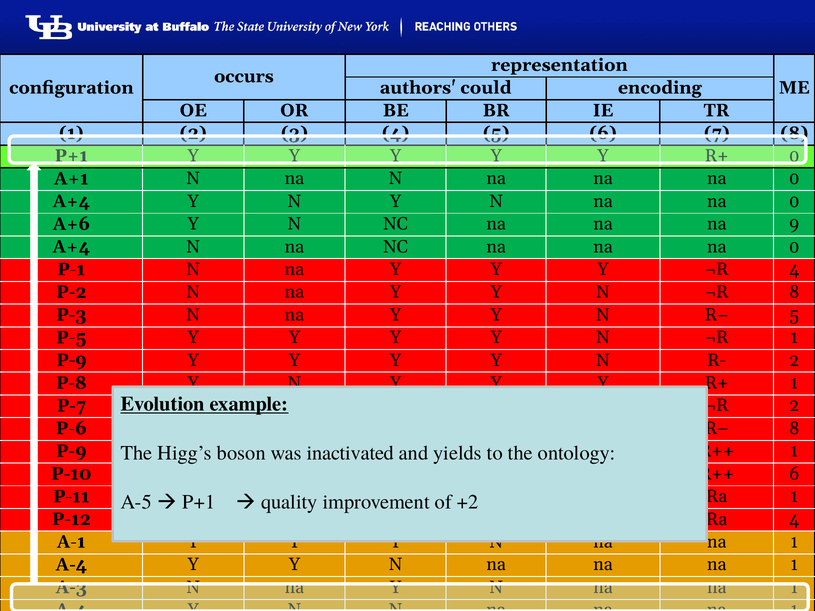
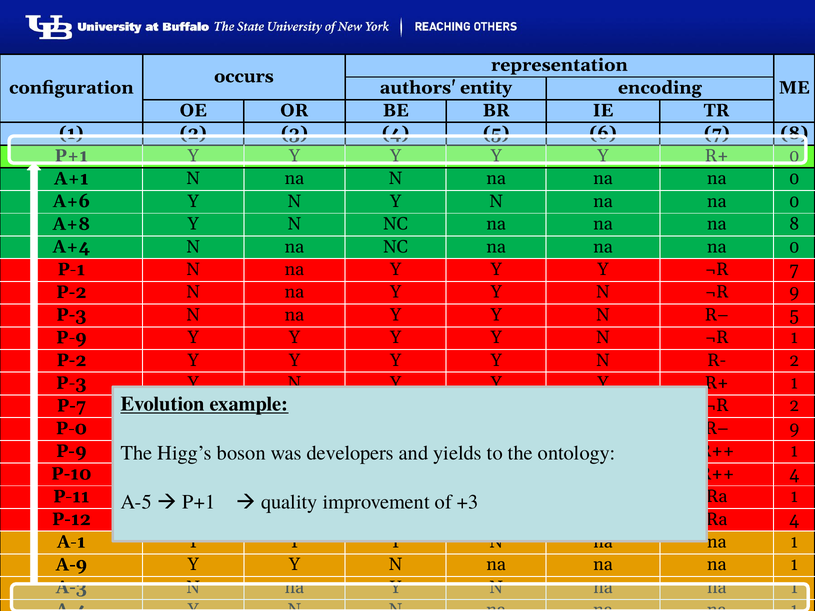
could: could -> entity
A+4 at (71, 201): A+4 -> A+6
A+6: A+6 -> A+8
na 9: 9 -> 8
¬R 4: 4 -> 7
¬R 8: 8 -> 9
P-5 at (71, 338): P-5 -> P-9
P-9 at (71, 360): P-9 -> P-2
P-8 at (71, 383): P-8 -> P-3
P-6: P-6 -> P-0
8 at (794, 428): 8 -> 9
inactivated: inactivated -> developers
6 at (794, 474): 6 -> 4
+2: +2 -> +3
A-4 at (71, 565): A-4 -> A-9
